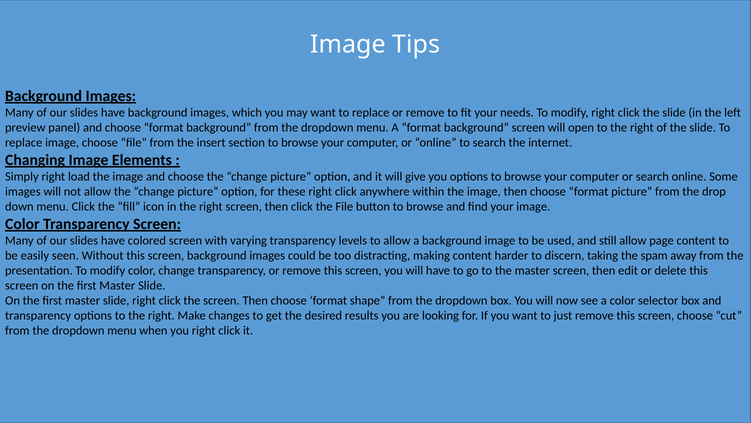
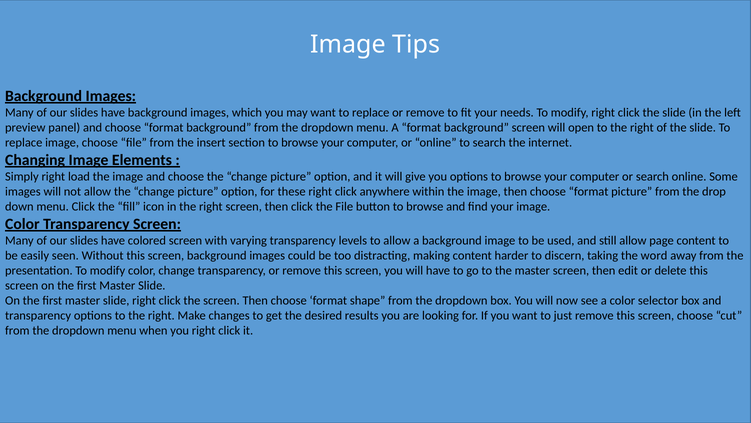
spam: spam -> word
